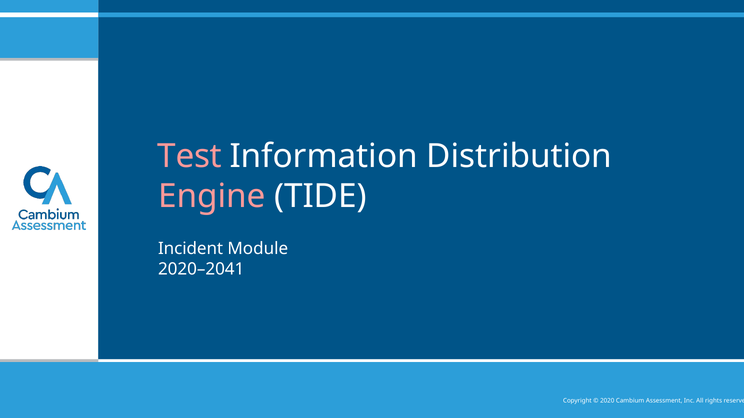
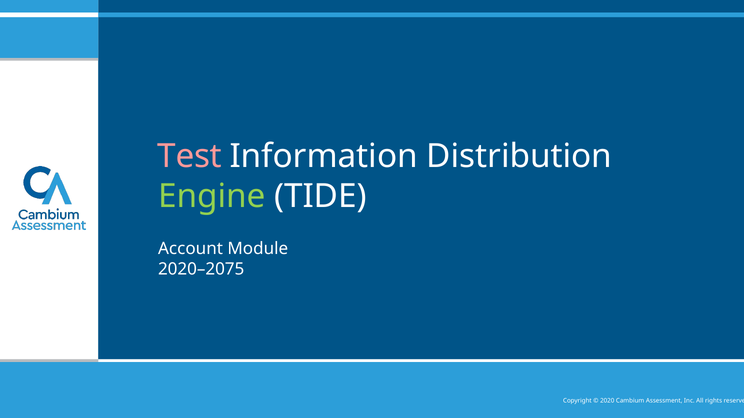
Engine colour: pink -> light green
Incident: Incident -> Account
2020–2041: 2020–2041 -> 2020–2075
